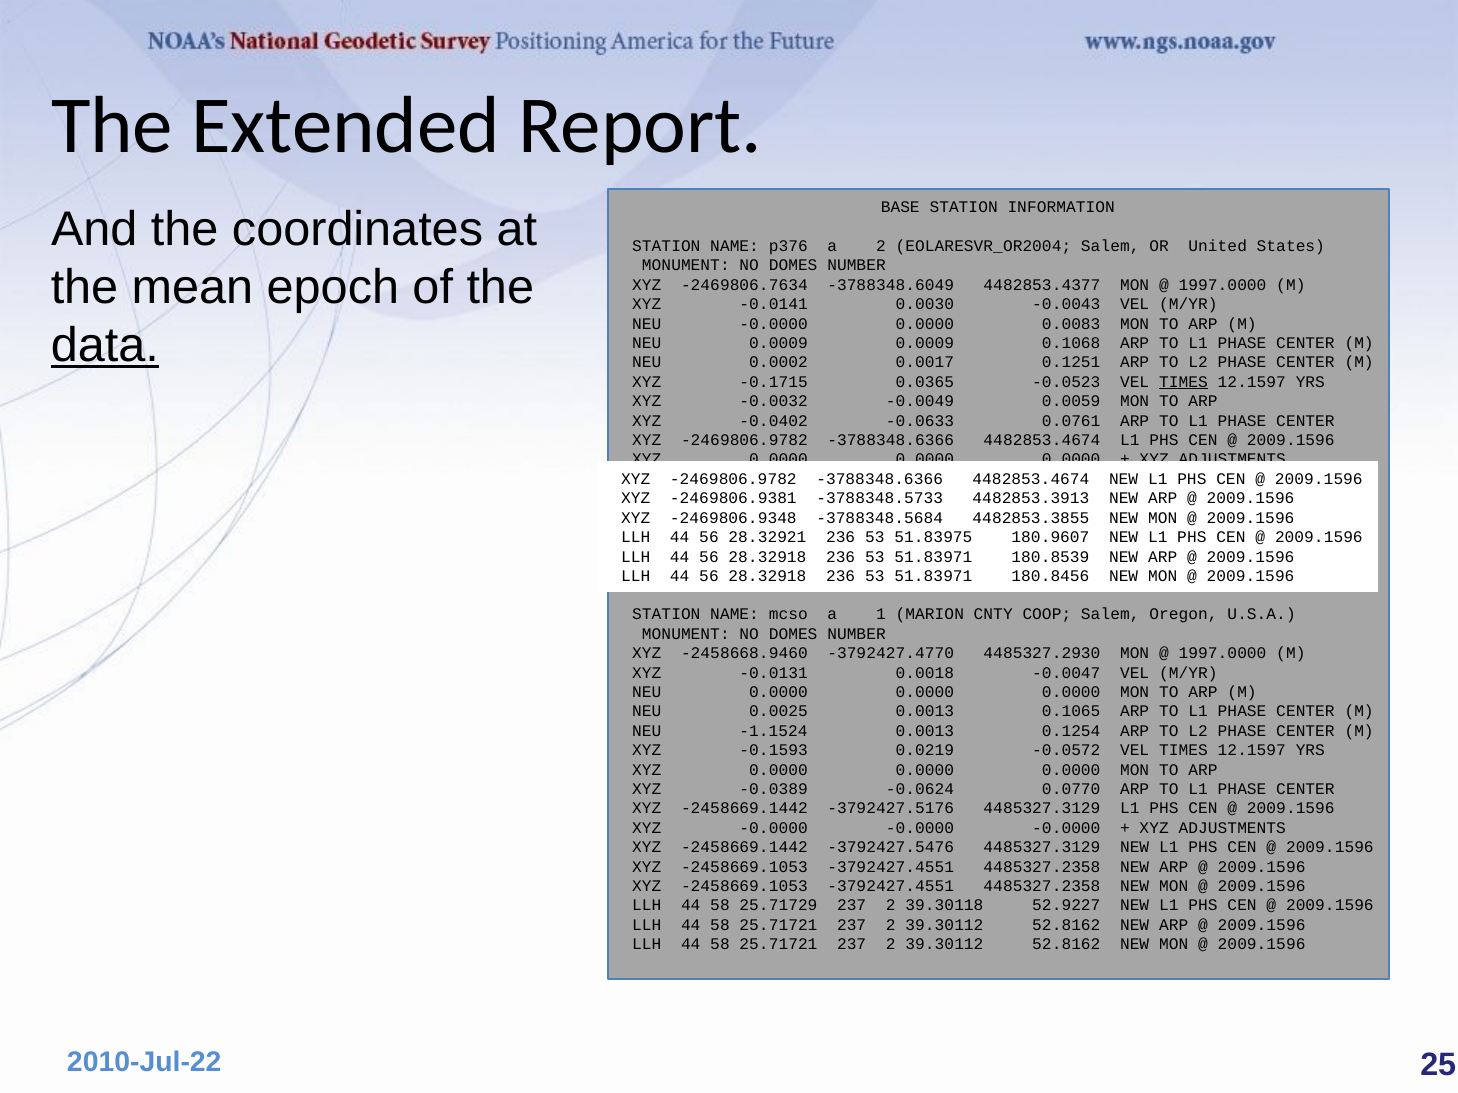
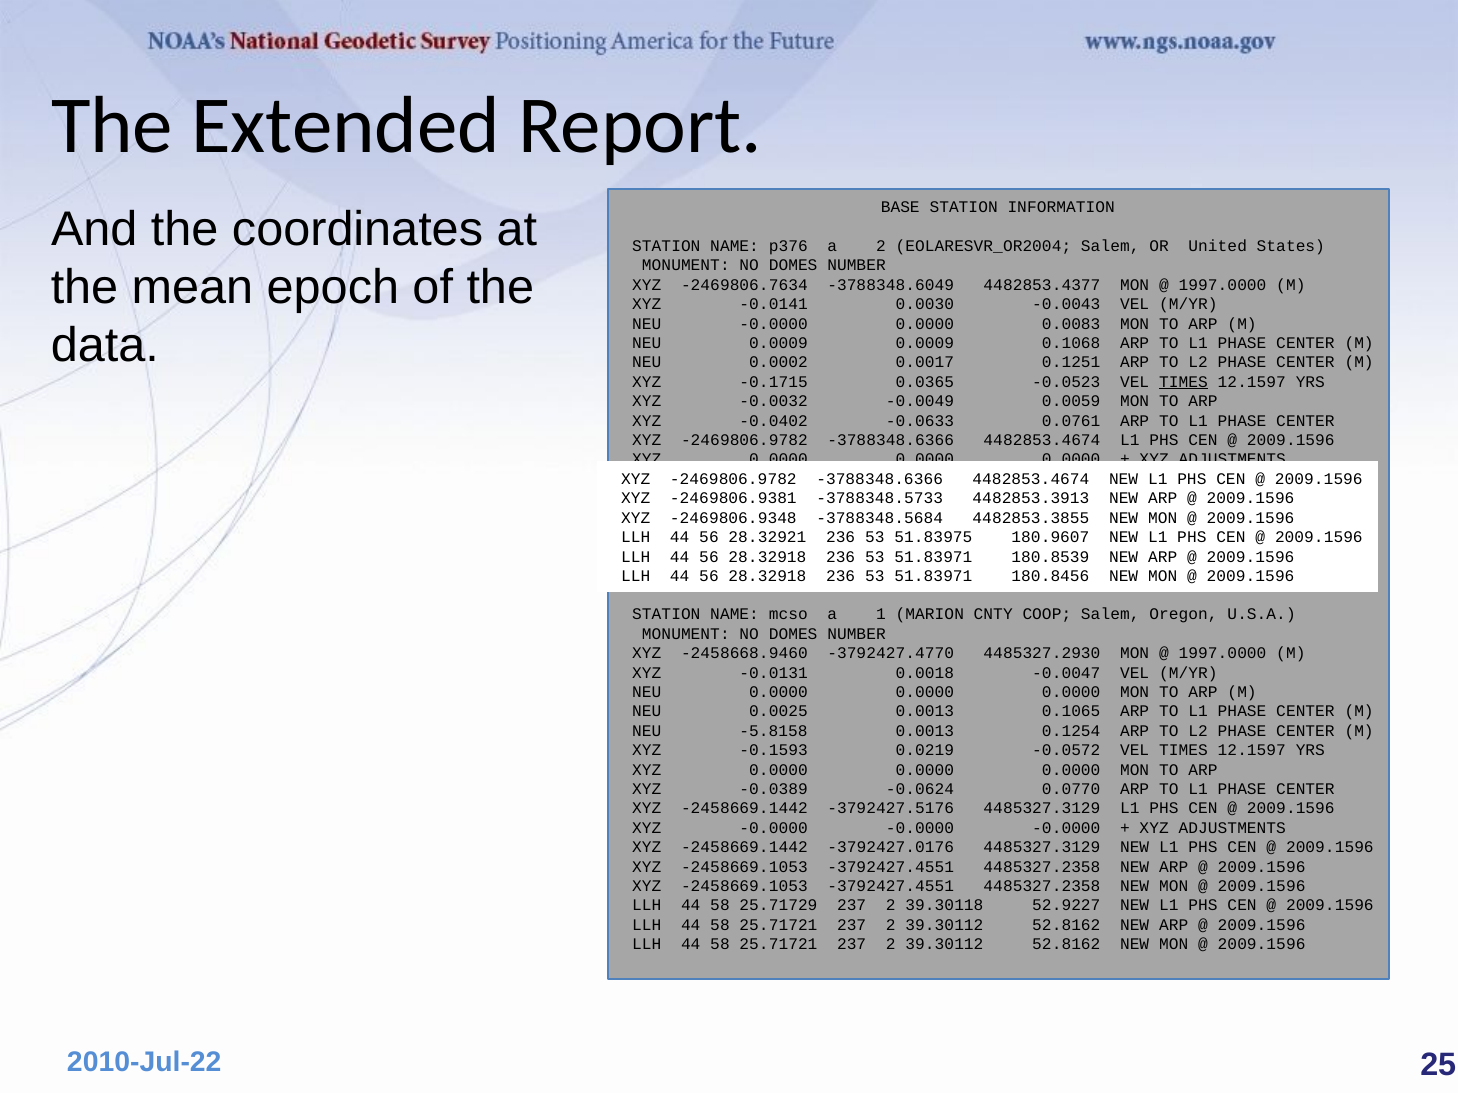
data underline: present -> none
-1.1524: -1.1524 -> -5.8158
-3792427.5476: -3792427.5476 -> -3792427.0176
